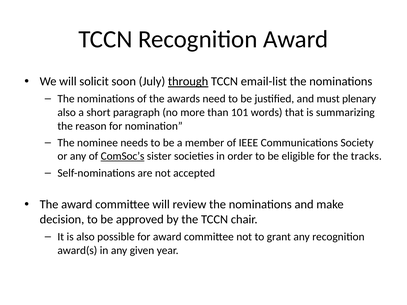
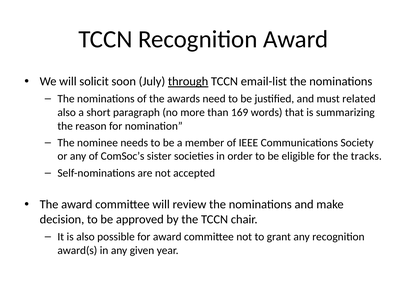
plenary: plenary -> related
101: 101 -> 169
ComSoc’s underline: present -> none
